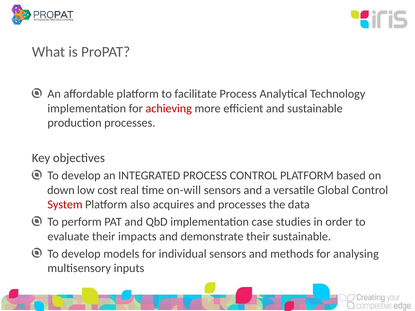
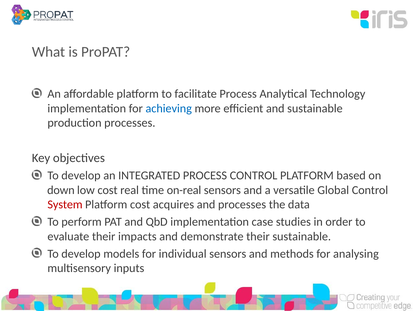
achieving colour: red -> blue
on-will: on-will -> on-real
Platform also: also -> cost
